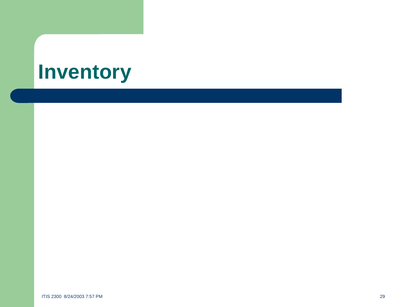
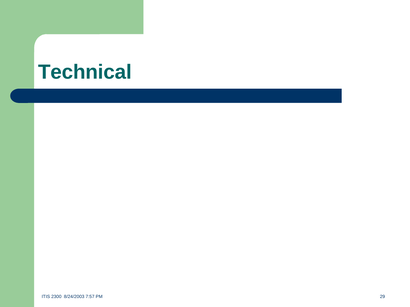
Inventory: Inventory -> Technical
